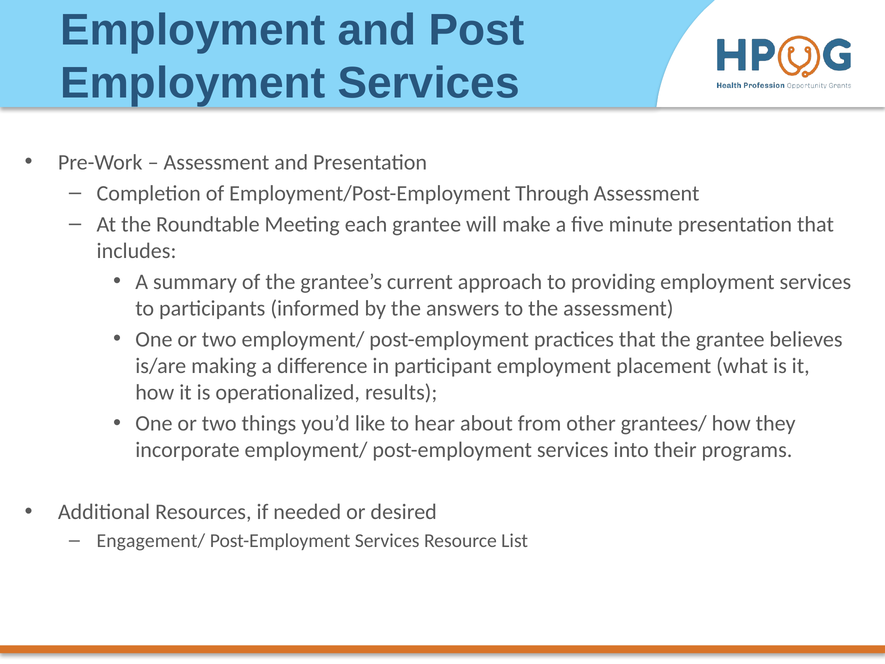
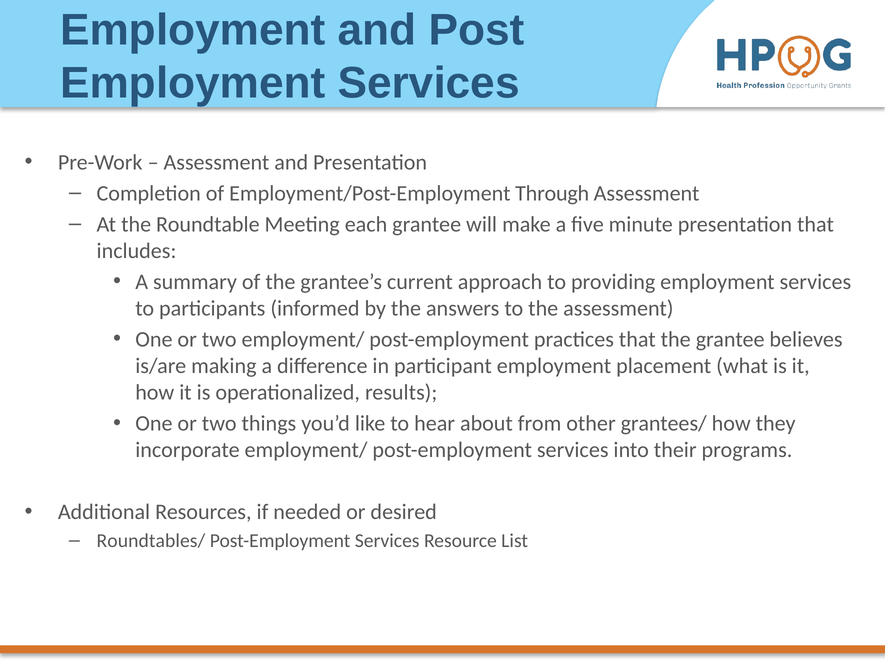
Engagement/: Engagement/ -> Roundtables/
